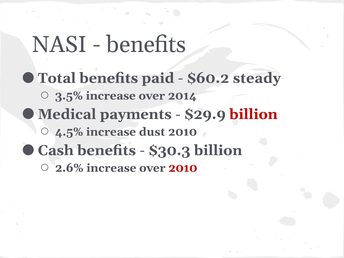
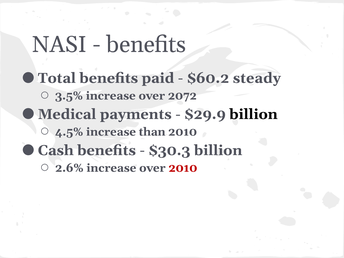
2014: 2014 -> 2072
billion at (254, 114) colour: red -> black
dust: dust -> than
